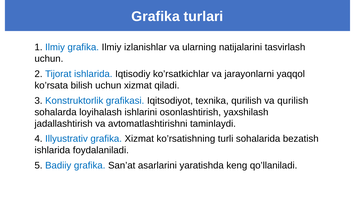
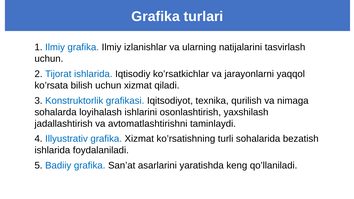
va qurilish: qurilish -> nimaga
